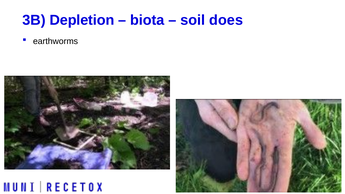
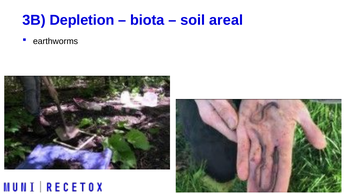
does: does -> areal
